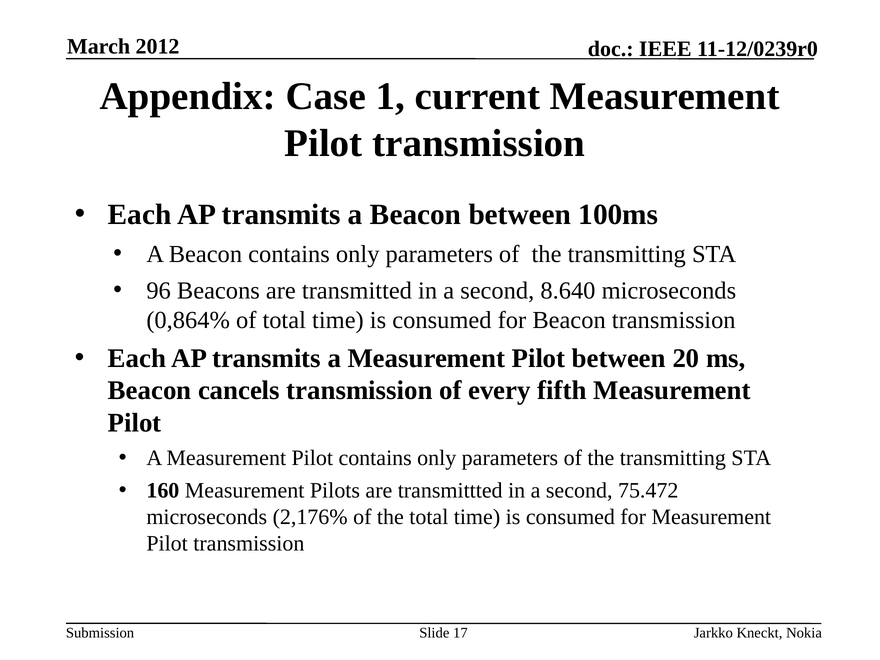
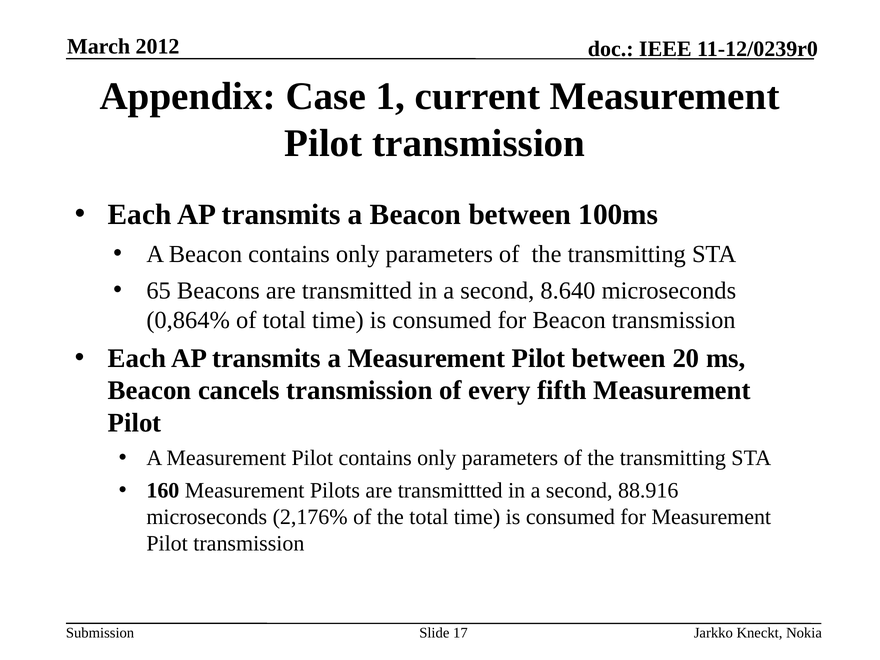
96: 96 -> 65
75.472: 75.472 -> 88.916
